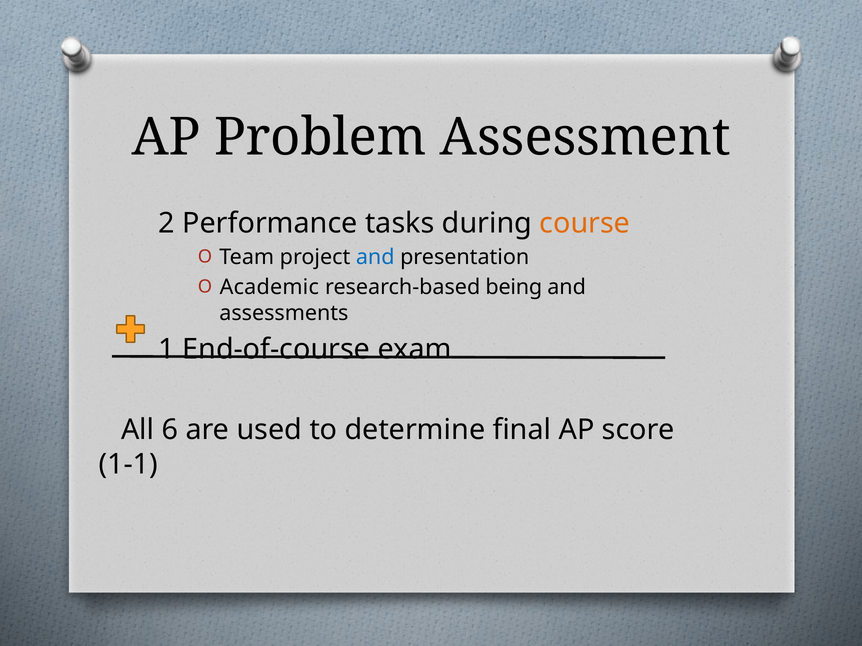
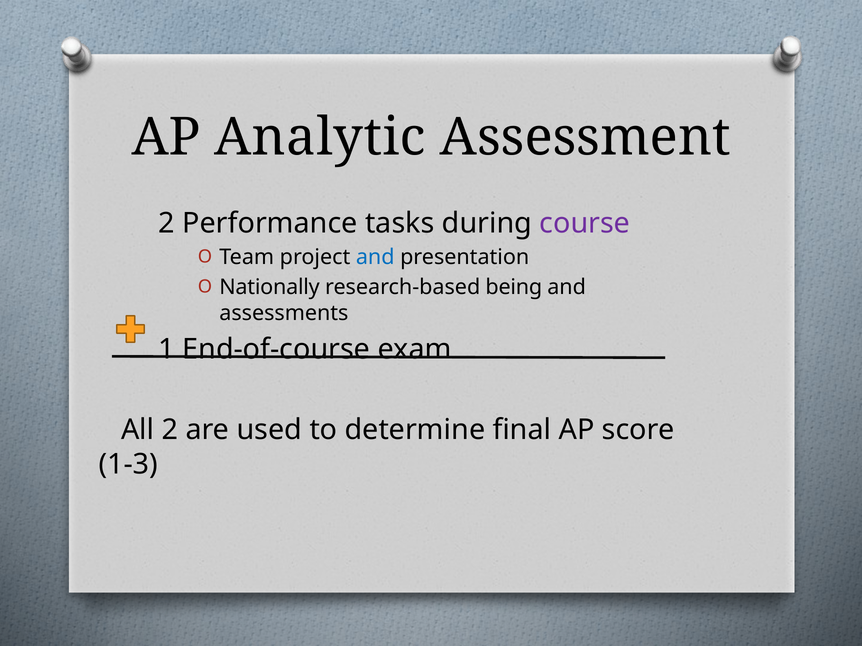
Problem: Problem -> Analytic
course colour: orange -> purple
Academic: Academic -> Nationally
All 6: 6 -> 2
1-1: 1-1 -> 1-3
